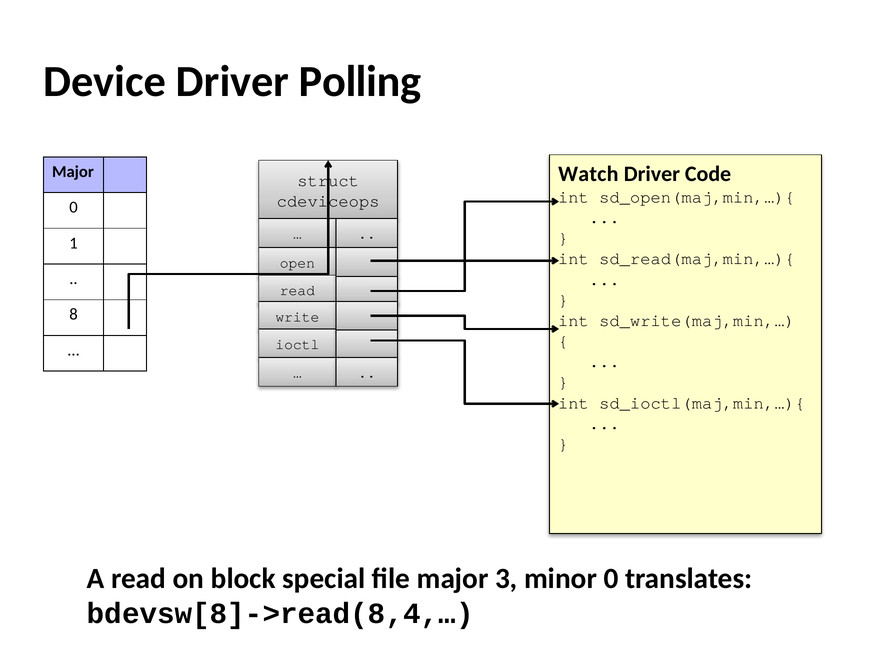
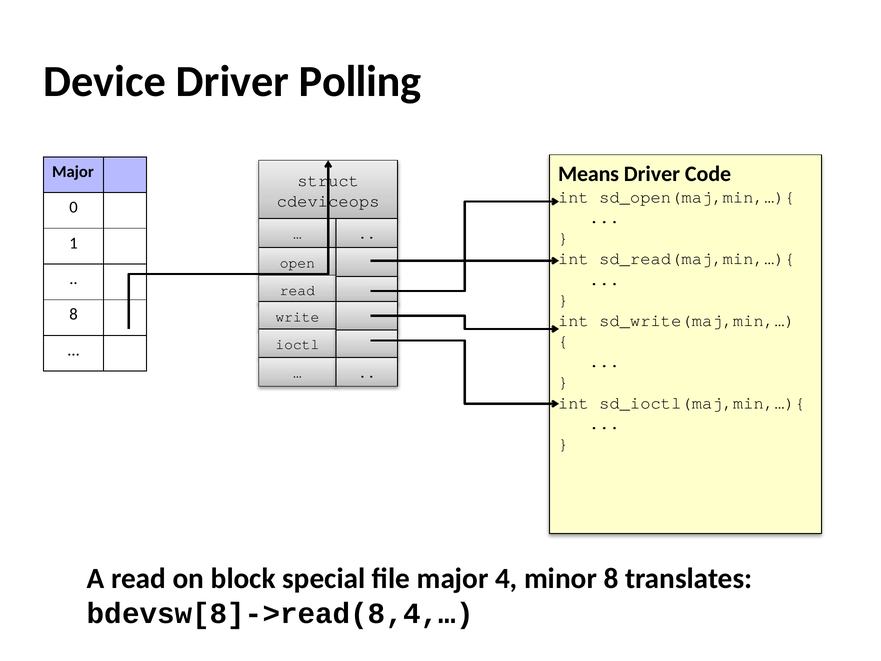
Watch: Watch -> Means
3: 3 -> 4
minor 0: 0 -> 8
